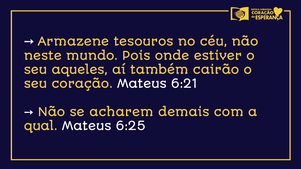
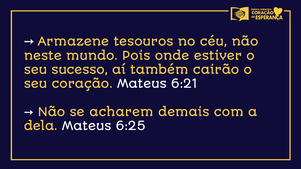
aqueles: aqueles -> sucesso
qual: qual -> dela
